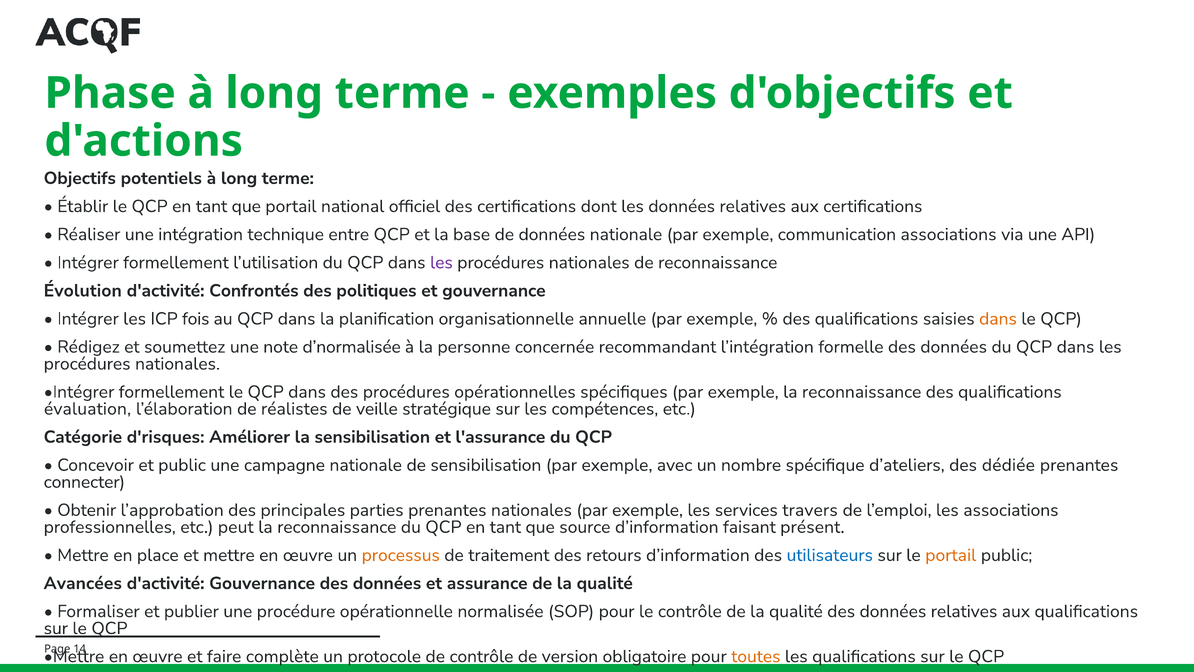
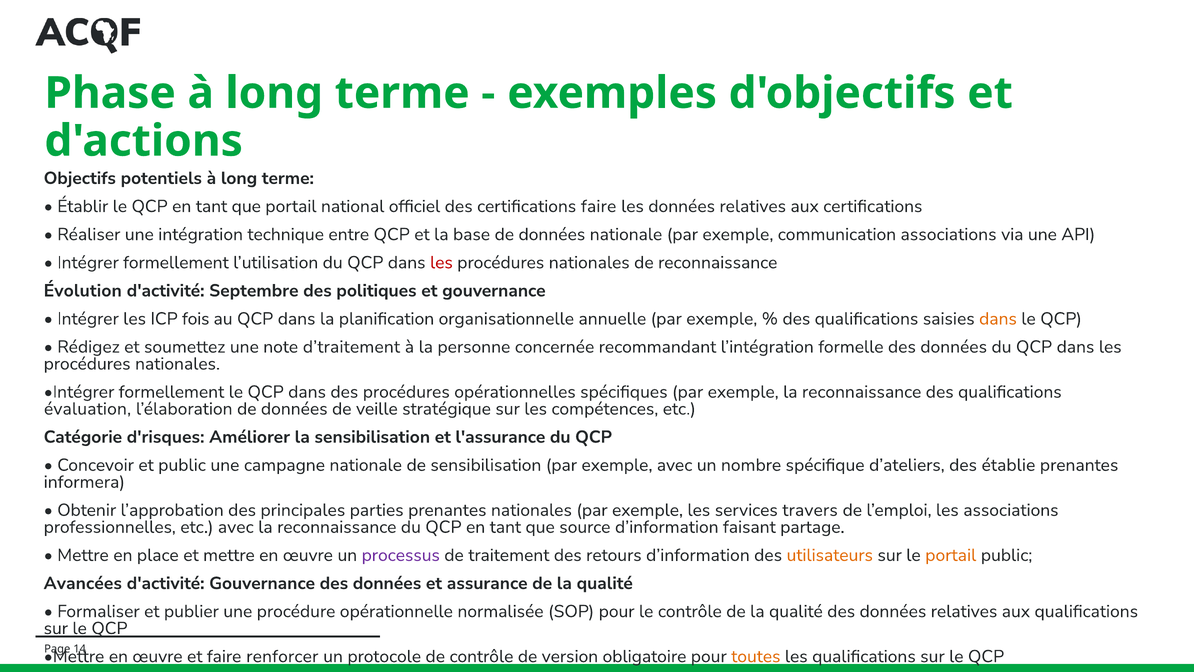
certifications dont: dont -> faire
les at (441, 262) colour: purple -> red
Confrontés: Confrontés -> Septembre
d’normalisée: d’normalisée -> d’traitement
l’élaboration de réalistes: réalistes -> données
dédiée: dédiée -> établie
connecter: connecter -> informera
etc peut: peut -> avec
présent: présent -> partage
processus colour: orange -> purple
utilisateurs colour: blue -> orange
complète: complète -> renforcer
